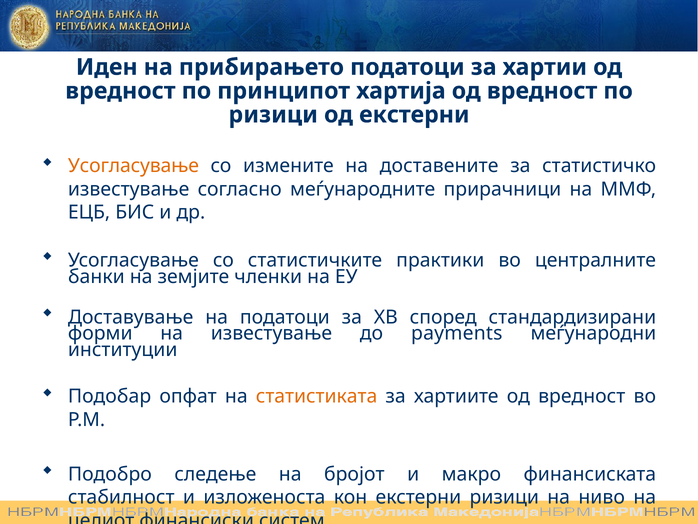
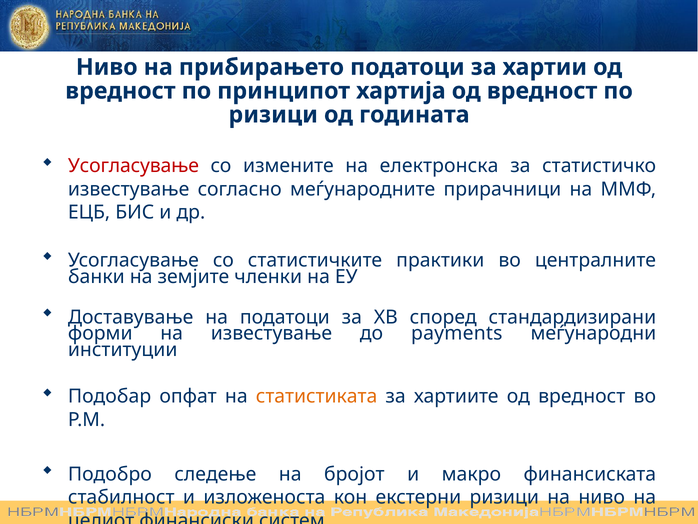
Иден at (107, 67): Иден -> Ниво
од екстерни: екстерни -> годината
Усогласување at (133, 166) colour: orange -> red
доставените: доставените -> електронска
